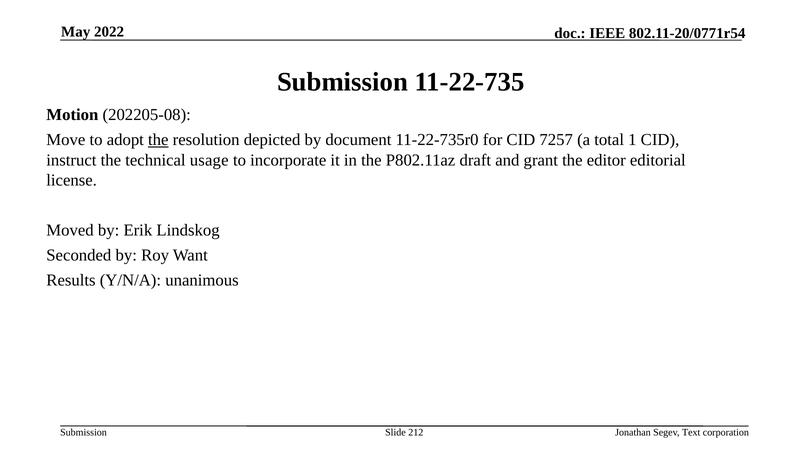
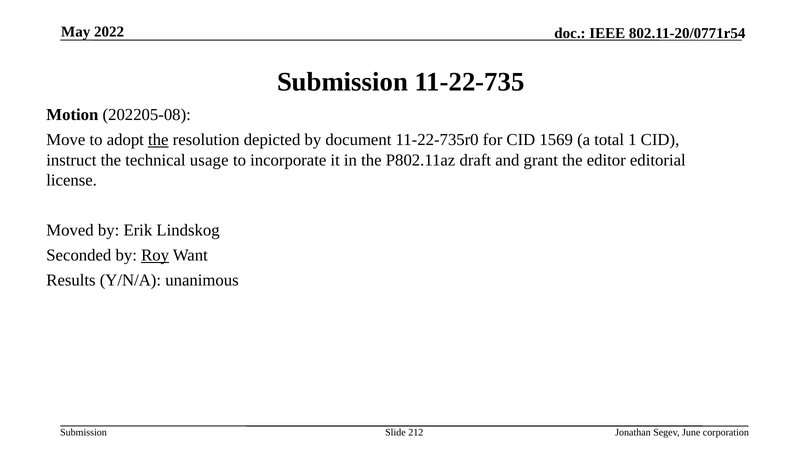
7257: 7257 -> 1569
Roy underline: none -> present
Text: Text -> June
